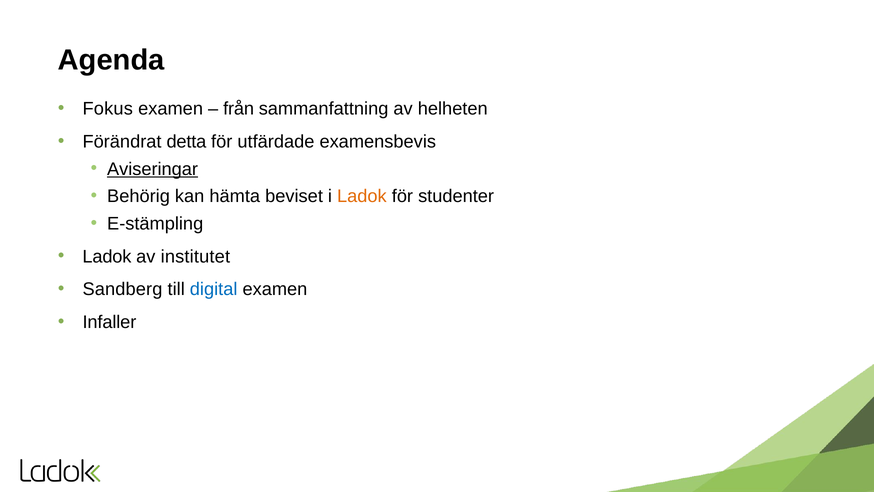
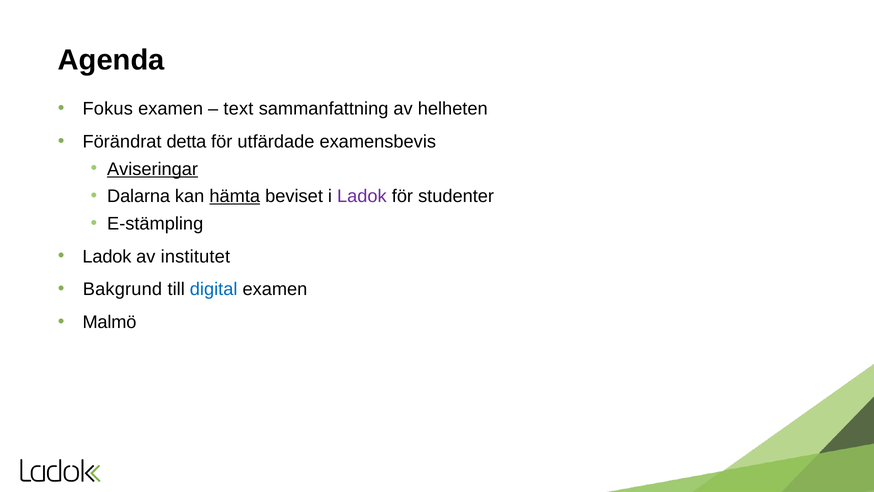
från: från -> text
Behörig: Behörig -> Dalarna
hämta underline: none -> present
Ladok at (362, 196) colour: orange -> purple
Sandberg: Sandberg -> Bakgrund
Infaller: Infaller -> Malmö
